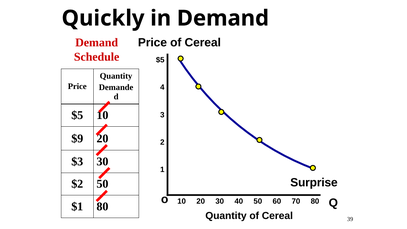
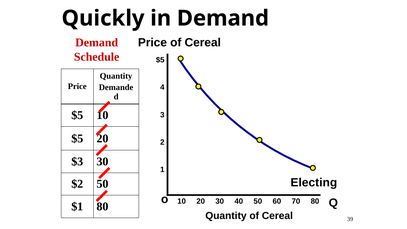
$9 at (77, 138): $9 -> $5
Surprise: Surprise -> Electing
